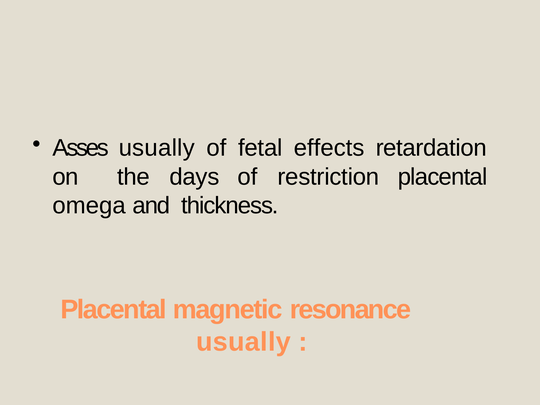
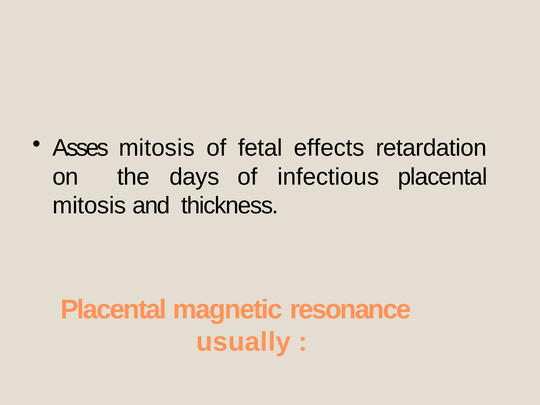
Asses usually: usually -> mitosis
restriction: restriction -> infectious
omega at (89, 206): omega -> mitosis
